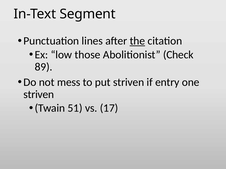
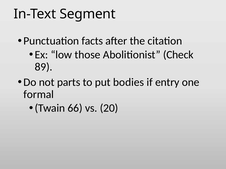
lines: lines -> facts
the underline: present -> none
mess: mess -> parts
put striven: striven -> bodies
striven at (39, 95): striven -> formal
51: 51 -> 66
17: 17 -> 20
